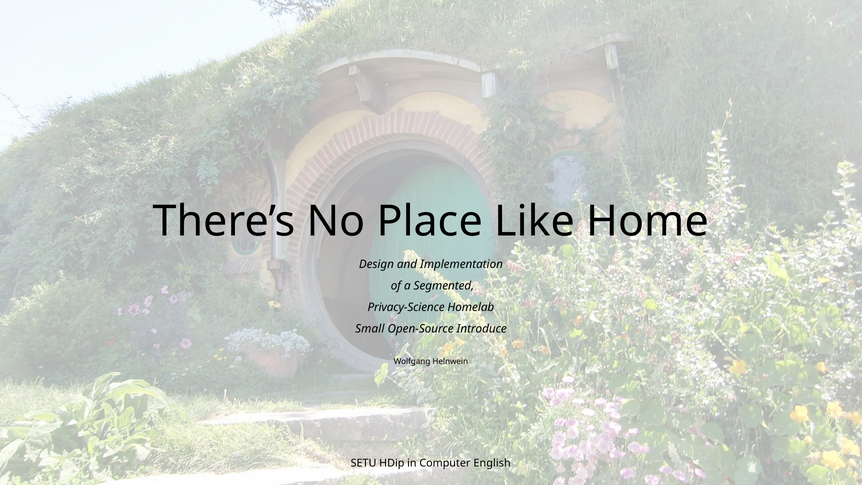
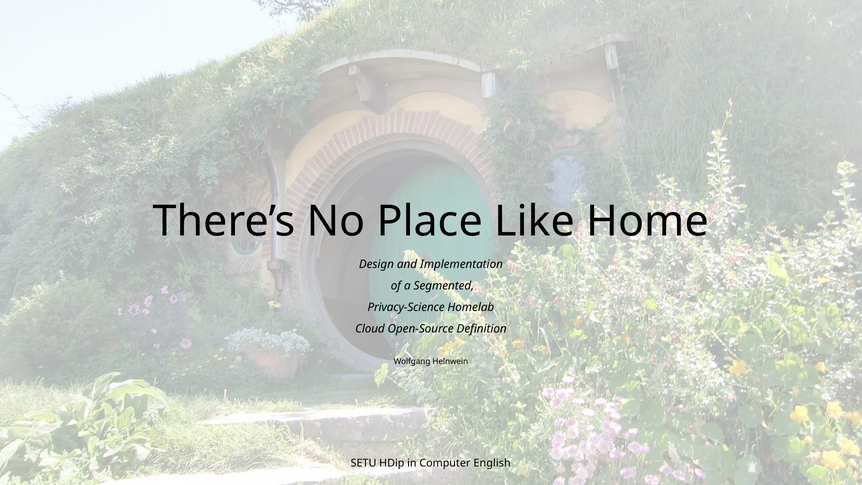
Small: Small -> Cloud
Introduce: Introduce -> Definition
